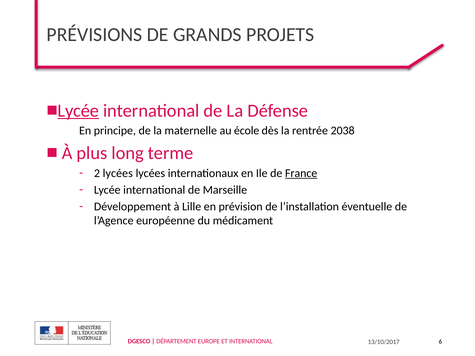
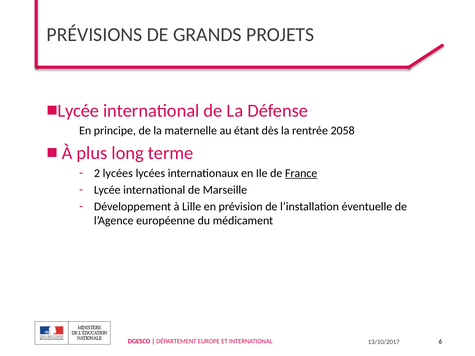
Lycée at (78, 111) underline: present -> none
école: école -> étant
2038: 2038 -> 2058
